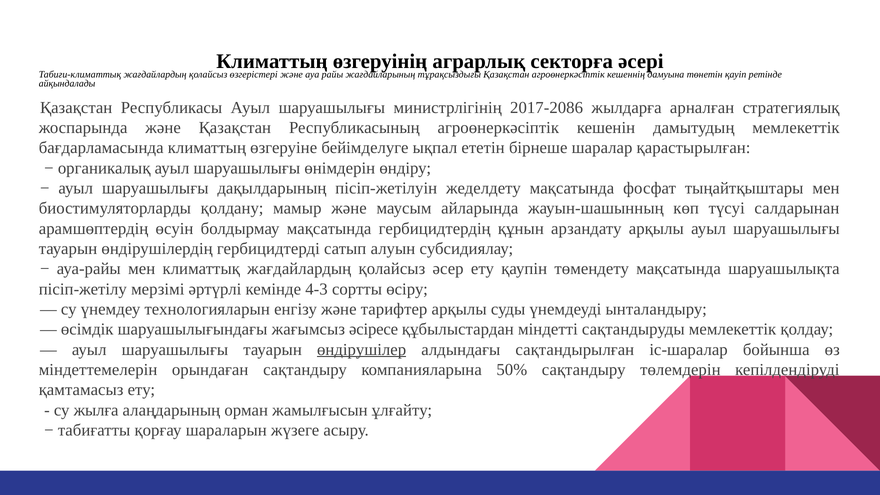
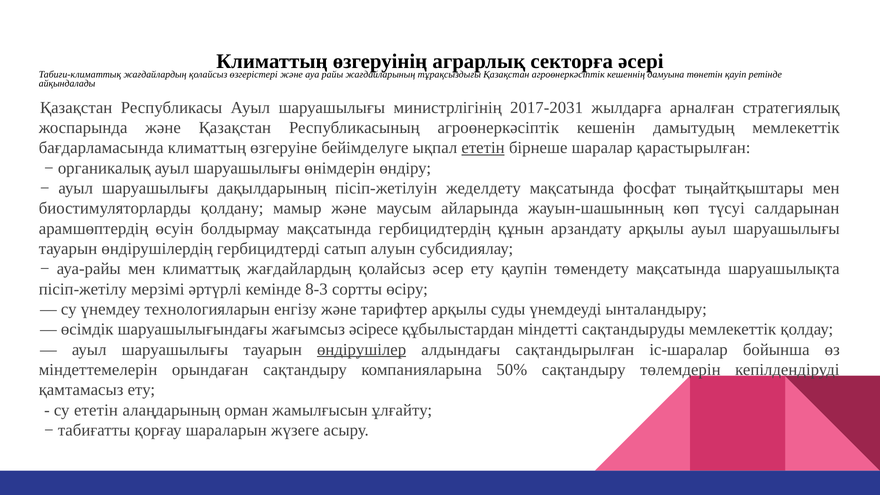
2017-2086: 2017-2086 -> 2017-2031
ететін at (483, 148) underline: none -> present
4-3: 4-3 -> 8-3
су жылға: жылға -> ететін
